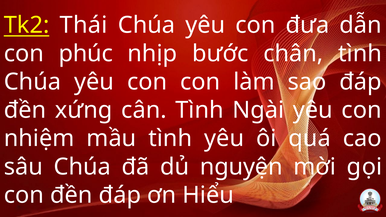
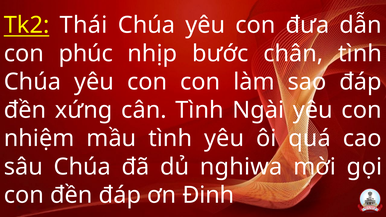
nguyện: nguyện -> nghiwa
Hiểu: Hiểu -> Đinh
